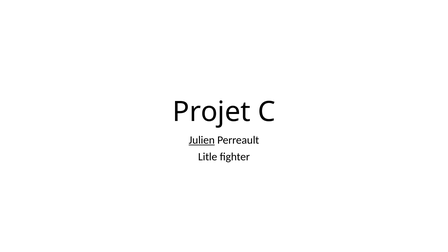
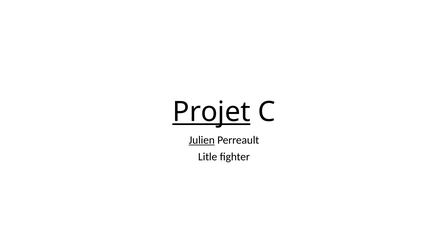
Projet underline: none -> present
